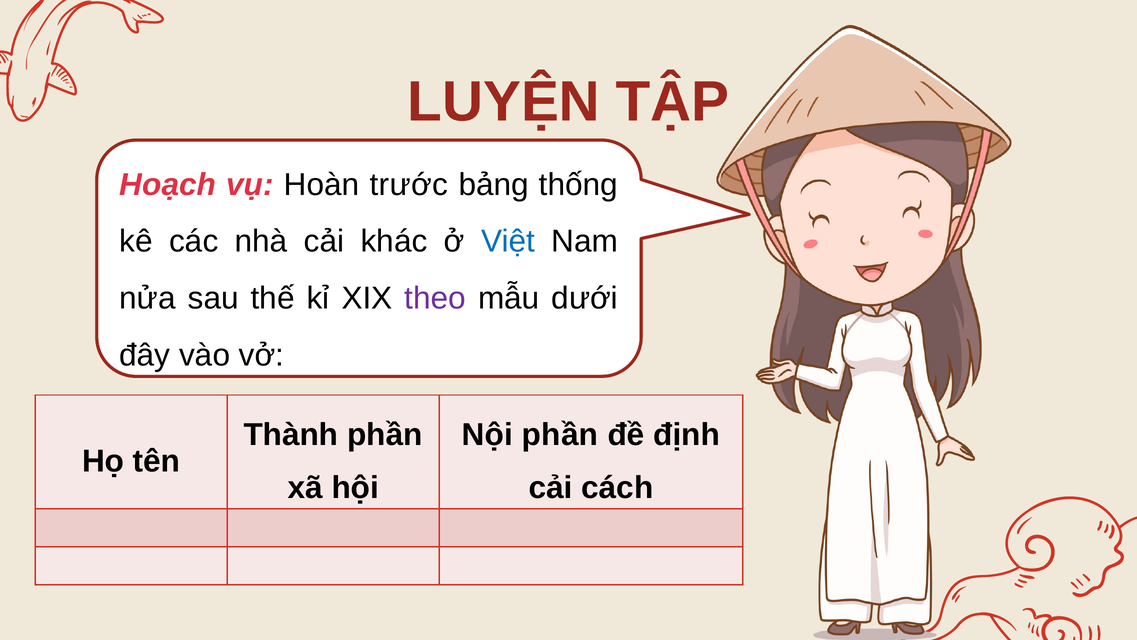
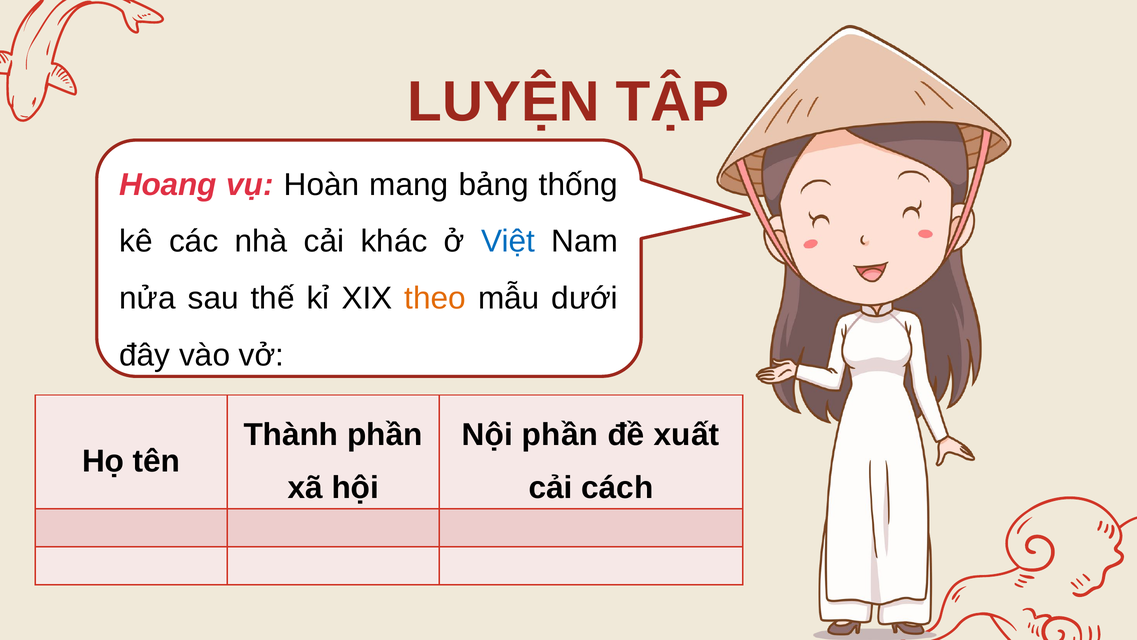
Hoạch: Hoạch -> Hoang
trước: trước -> mang
theo colour: purple -> orange
định: định -> xuất
